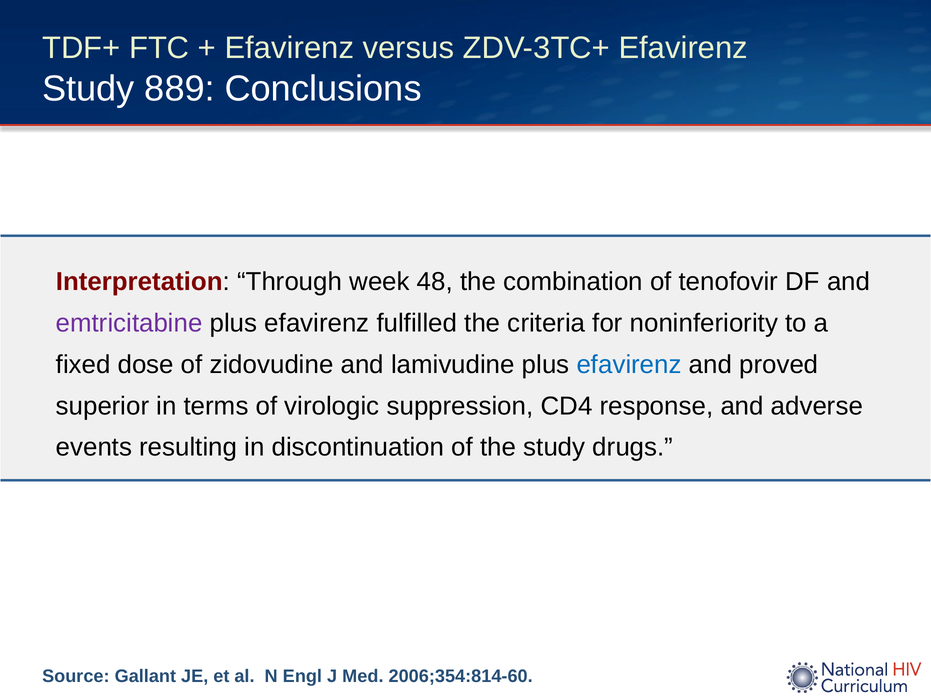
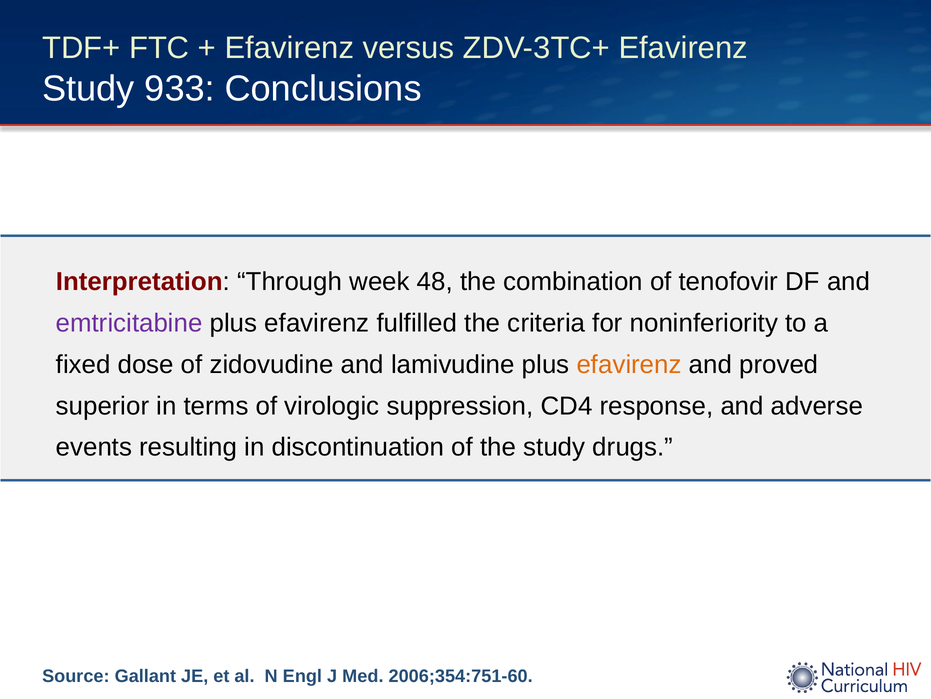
889: 889 -> 933
efavirenz at (629, 364) colour: blue -> orange
2006;354:814-60: 2006;354:814-60 -> 2006;354:751-60
